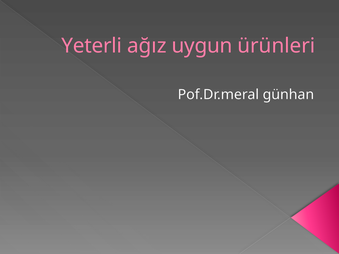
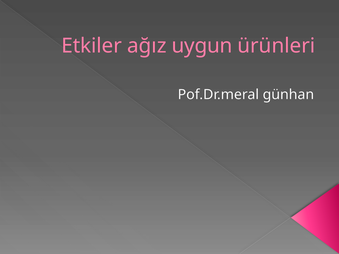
Yeterli: Yeterli -> Etkiler
